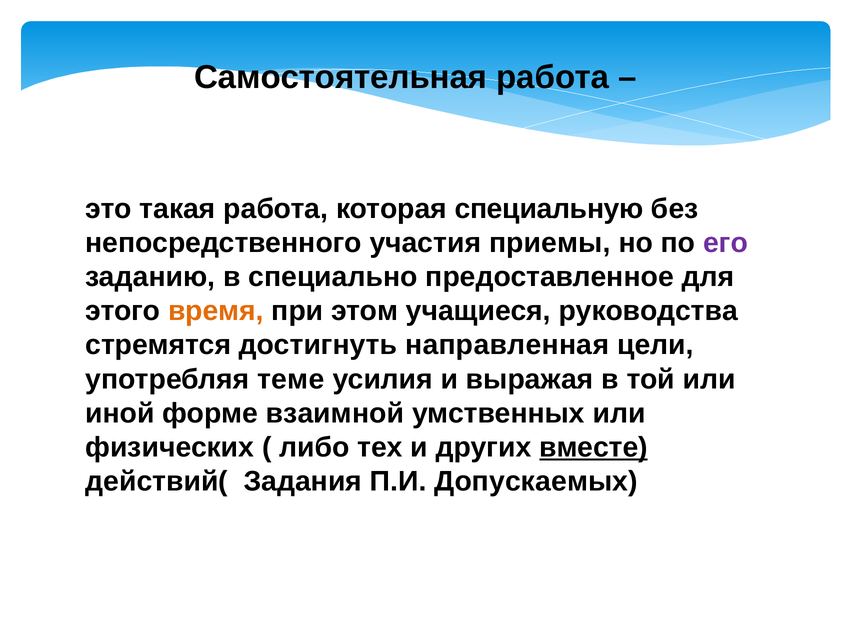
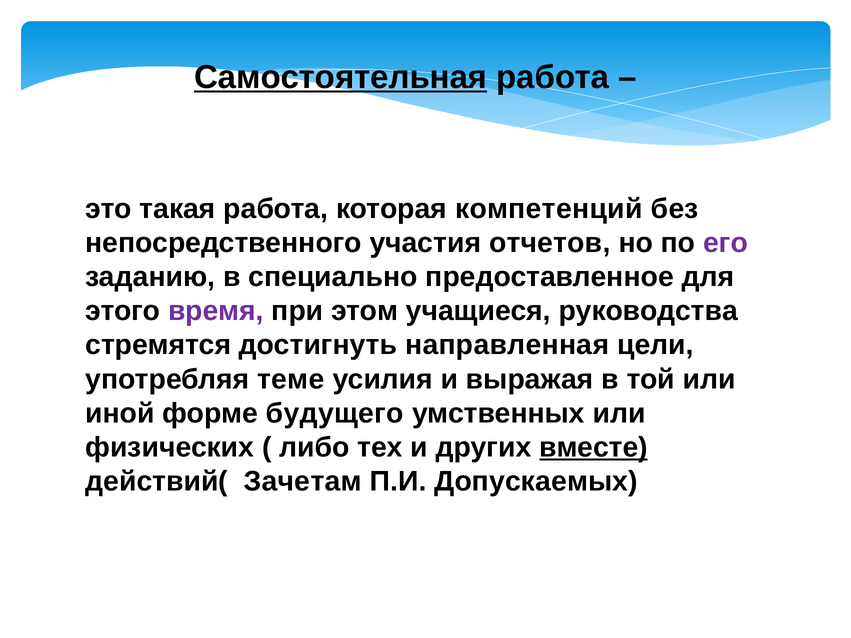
Самостоятельная underline: none -> present
специальную: специальную -> компетенций
приемы: приемы -> отчетов
время colour: orange -> purple
взаимной: взаимной -> будущего
Задания: Задания -> Зачетам
